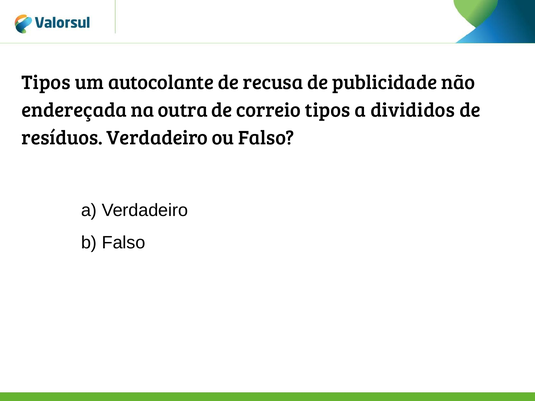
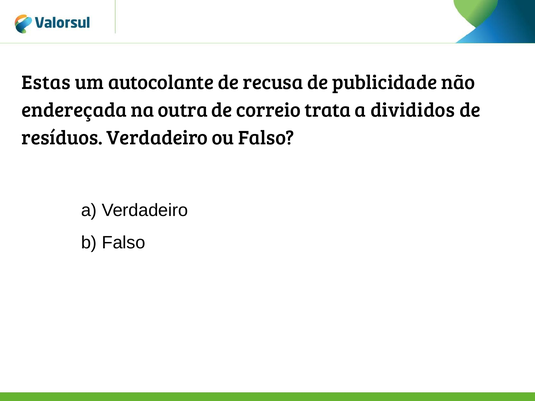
Tipos at (46, 83): Tipos -> Estas
correio tipos: tipos -> trata
